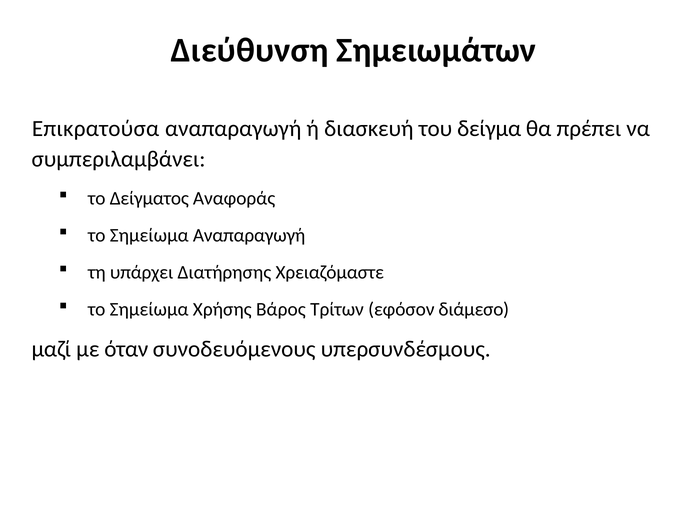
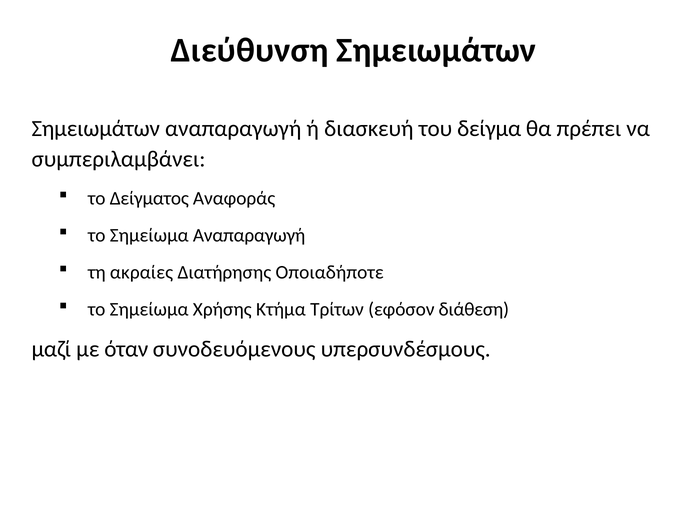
Επικρατούσα at (96, 129): Επικρατούσα -> Σημειωμάτων
υπάρχει: υπάρχει -> ακραίες
Χρειαζόμαστε: Χρειαζόμαστε -> Οποιαδήποτε
Βάρος: Βάρος -> Κτήμα
διάμεσο: διάμεσο -> διάθεση
